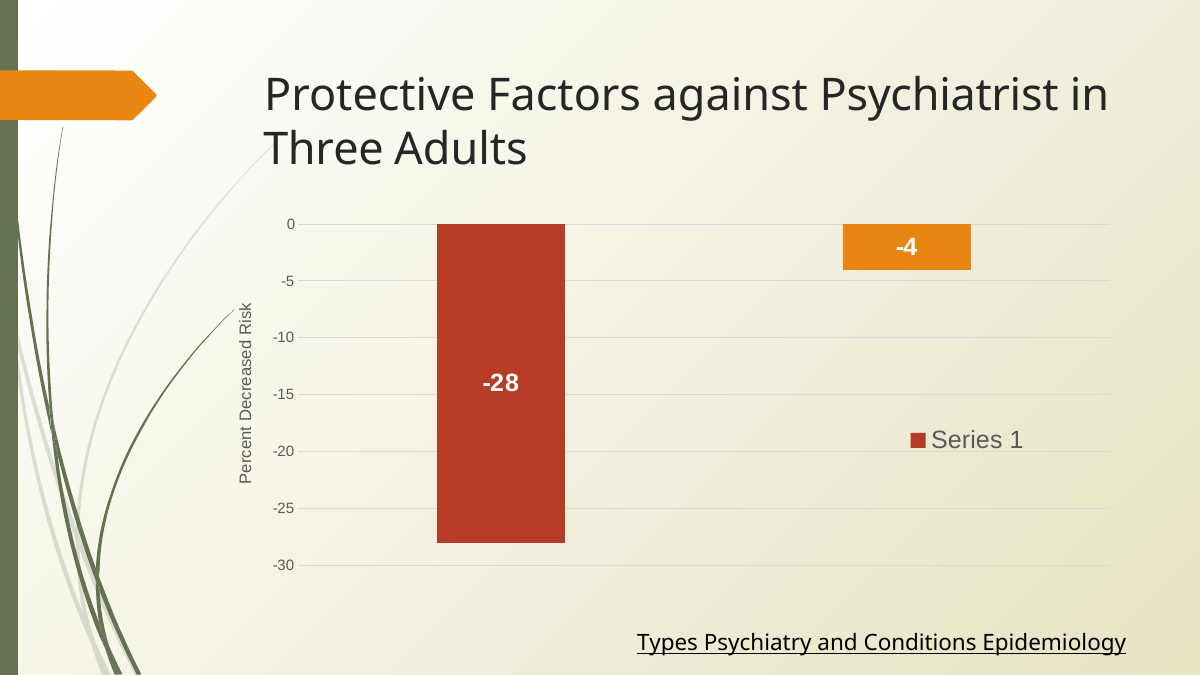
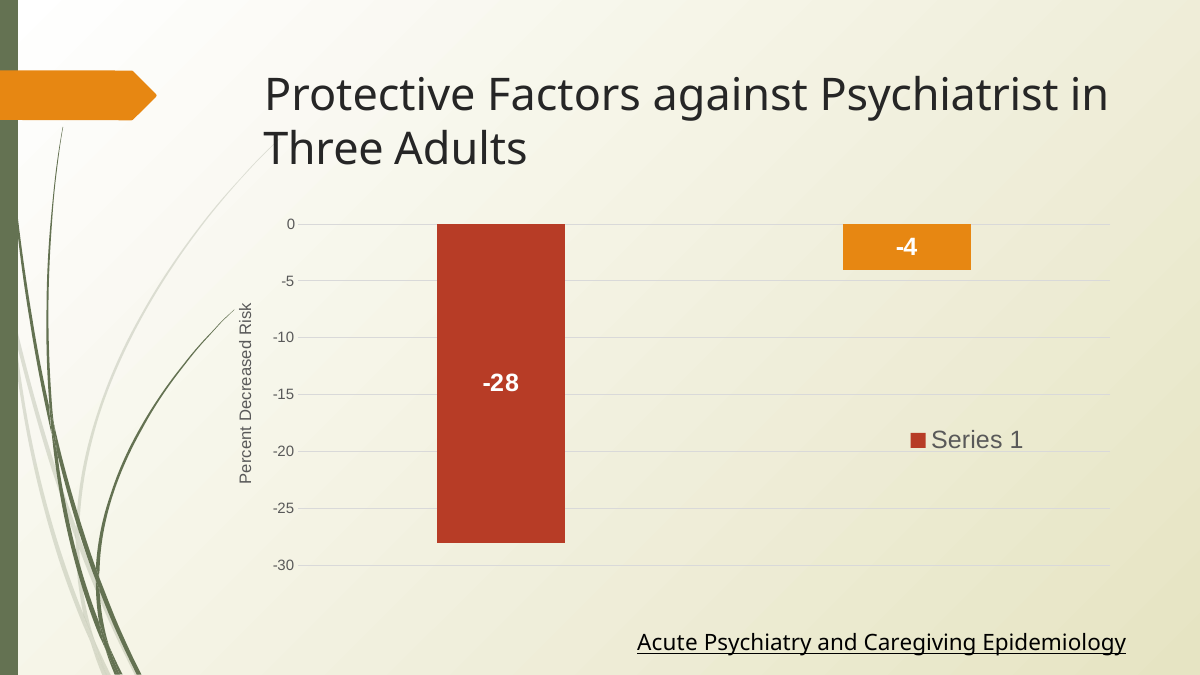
Types: Types -> Acute
Conditions: Conditions -> Caregiving
